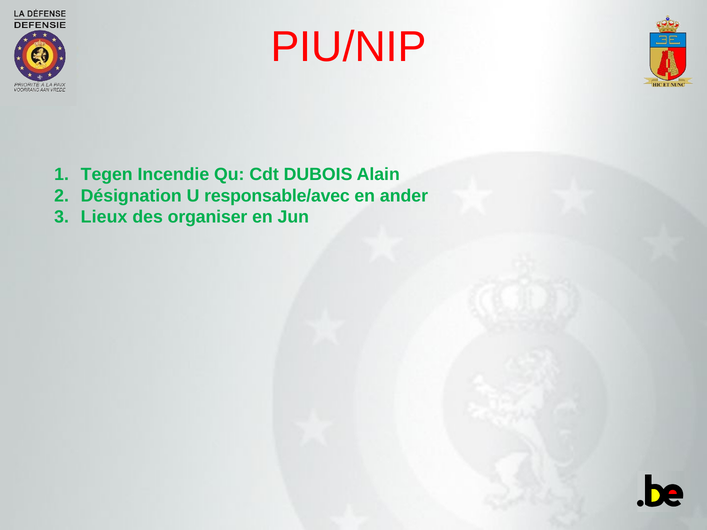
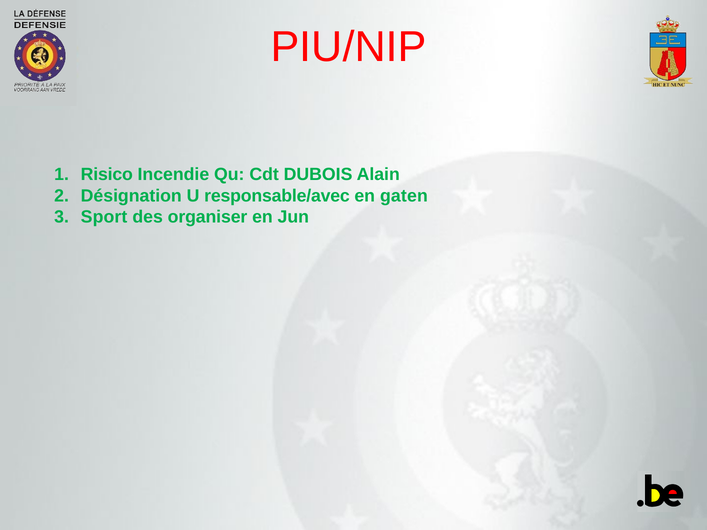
Tegen: Tegen -> Risico
ander: ander -> gaten
Lieux: Lieux -> Sport
